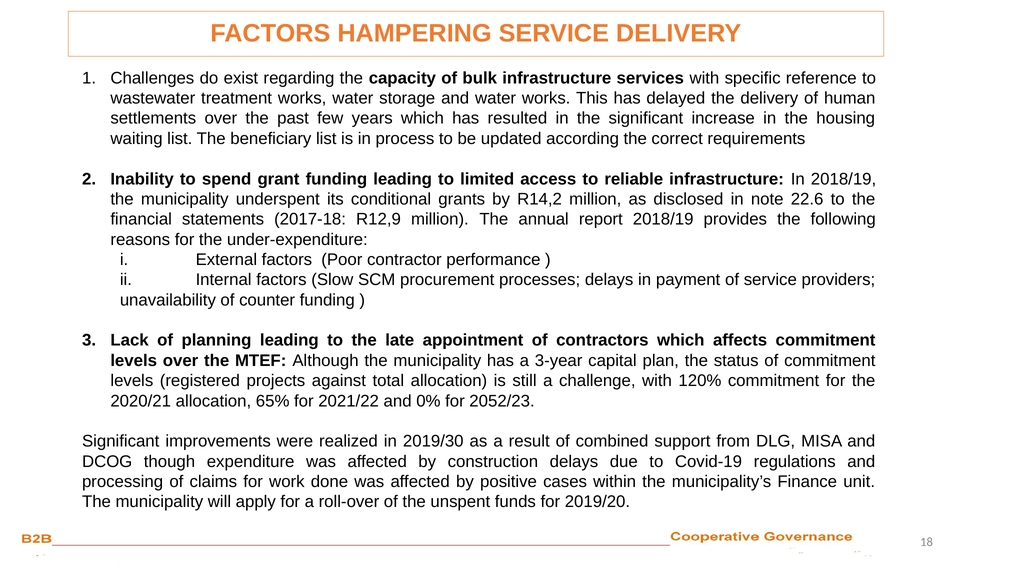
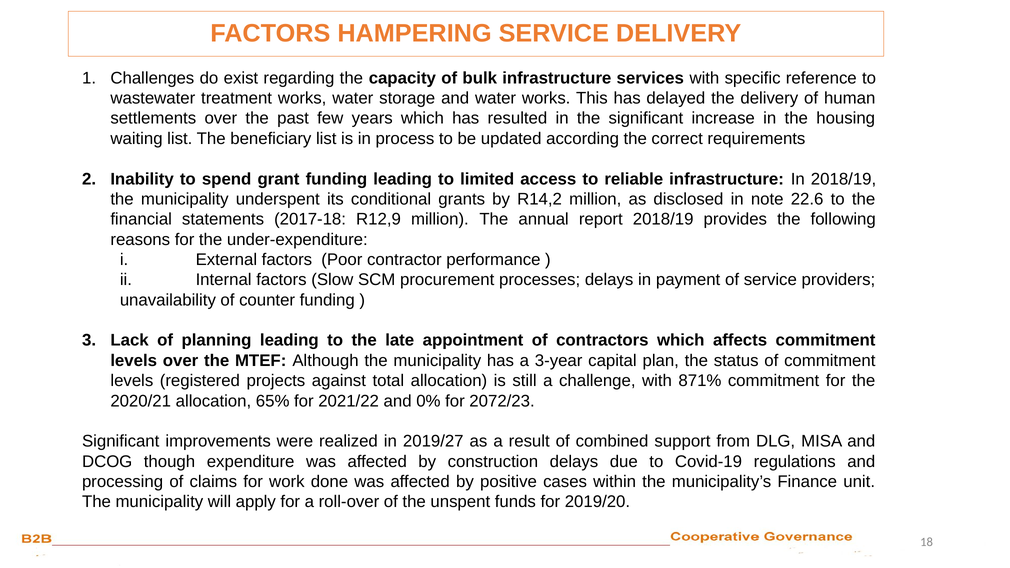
120%: 120% -> 871%
2052/23: 2052/23 -> 2072/23
2019/30: 2019/30 -> 2019/27
